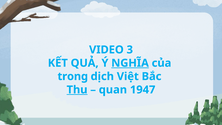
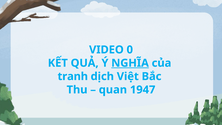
3: 3 -> 0
trong: trong -> tranh
Thu underline: present -> none
